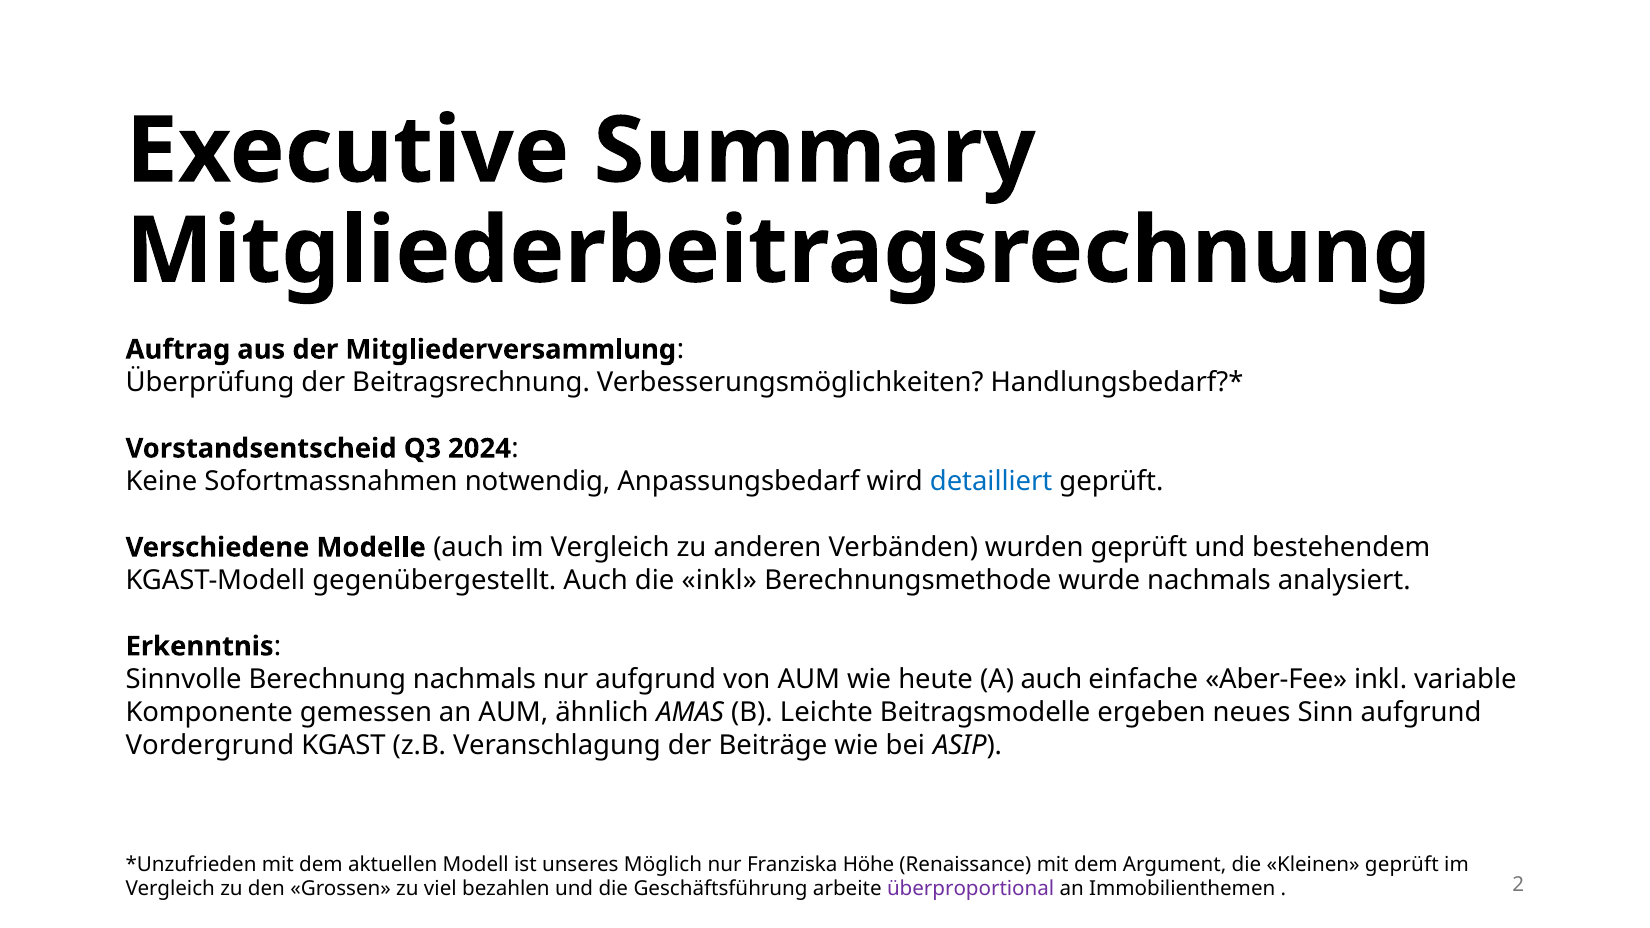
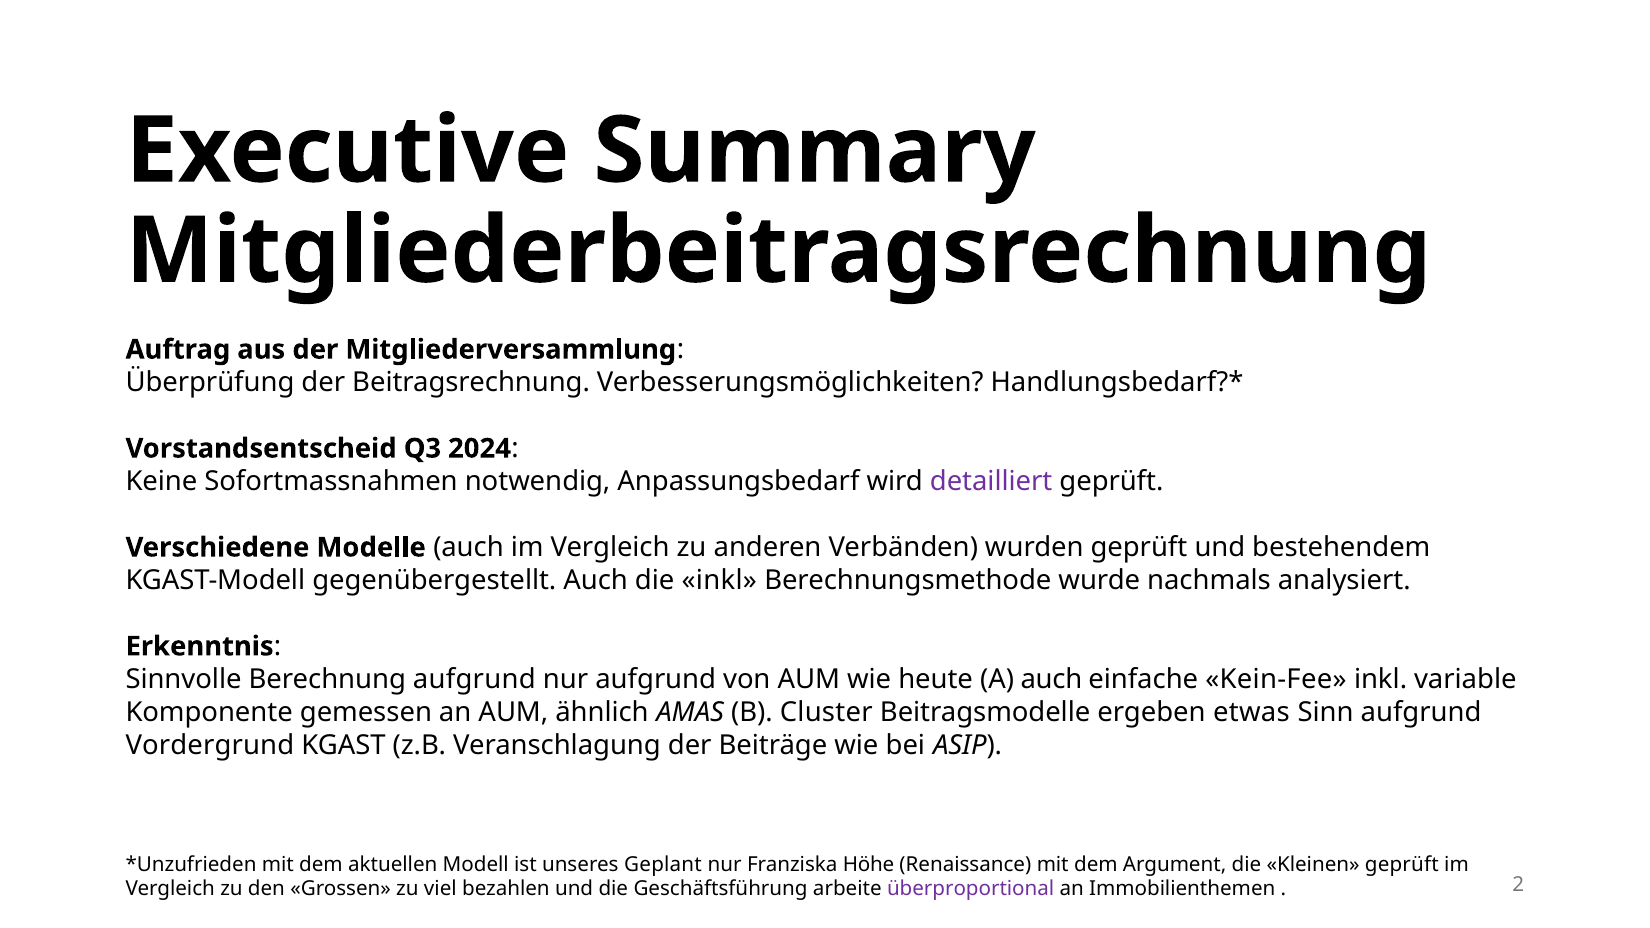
detailliert colour: blue -> purple
Berechnung nachmals: nachmals -> aufgrund
Aber-Fee: Aber-Fee -> Kein-Fee
Leichte: Leichte -> Cluster
neues: neues -> etwas
Möglich: Möglich -> Geplant
